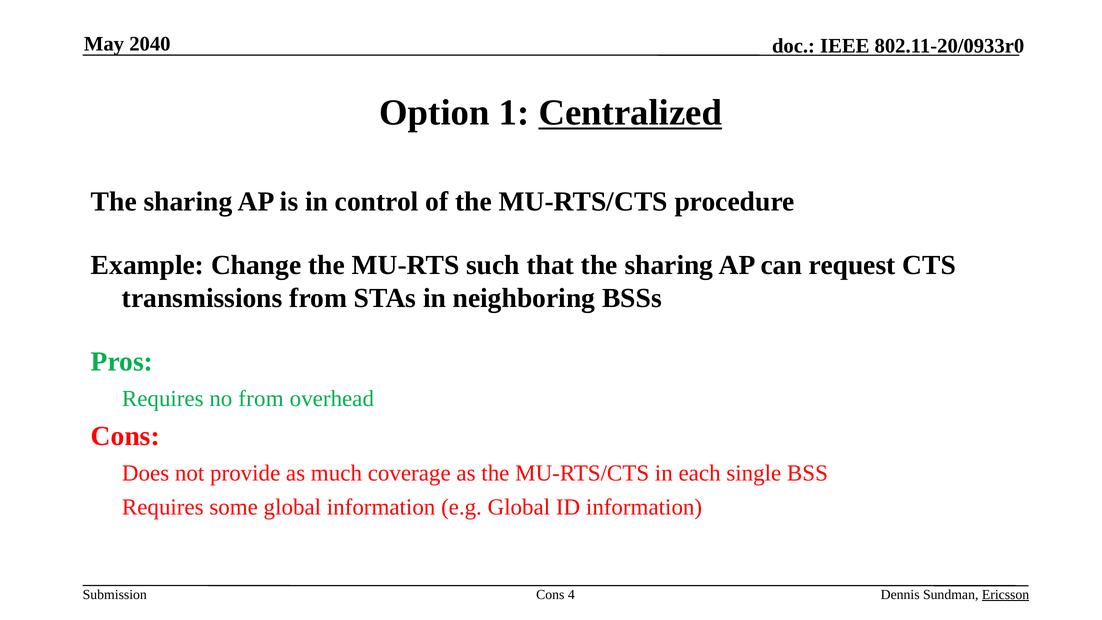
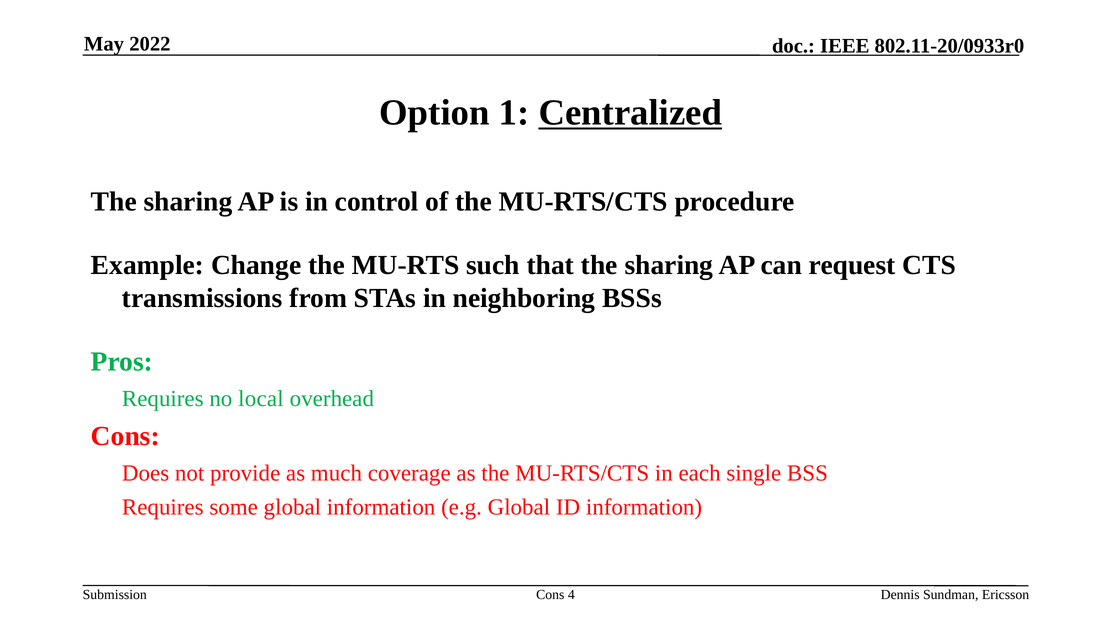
2040: 2040 -> 2022
no from: from -> local
Ericsson underline: present -> none
